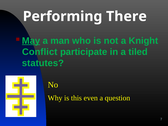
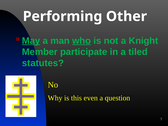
There: There -> Other
who underline: none -> present
Conflict: Conflict -> Member
